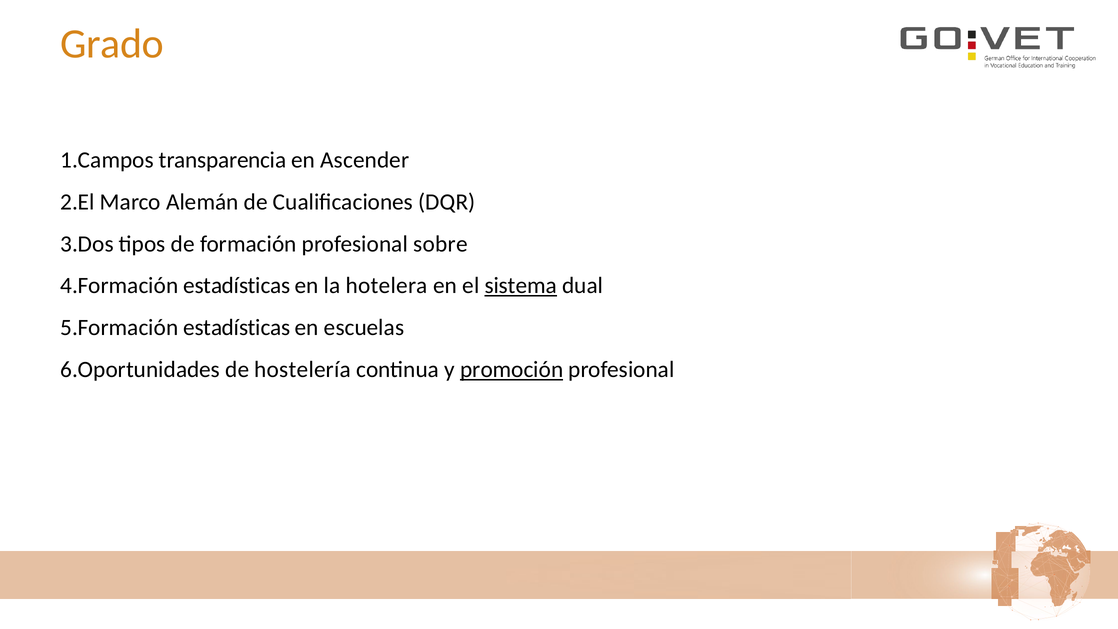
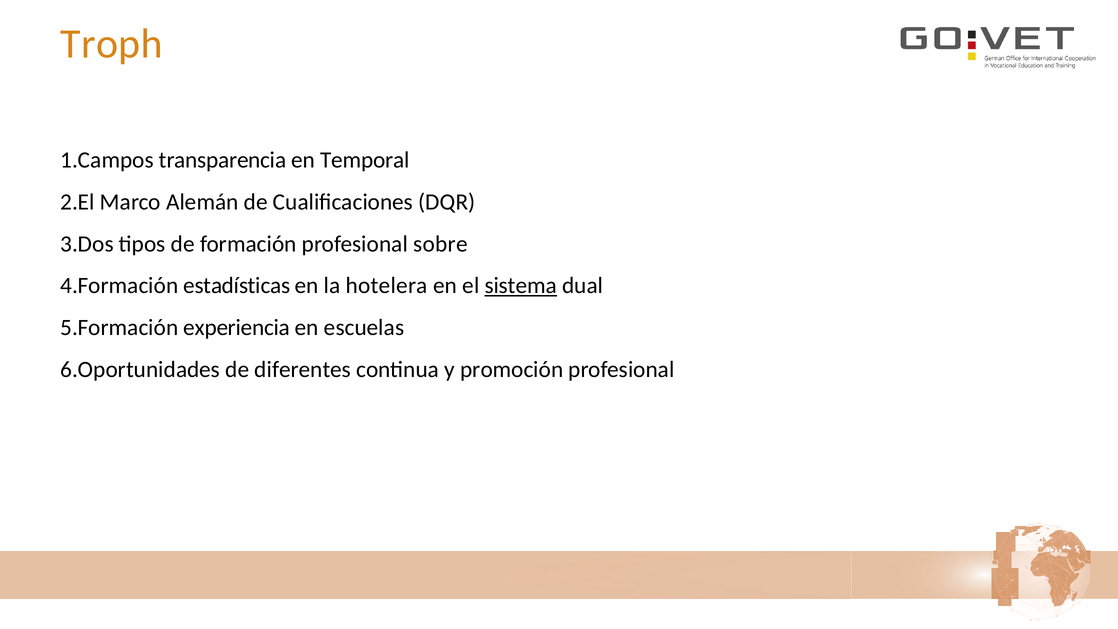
Grado: Grado -> Troph
Ascender: Ascender -> Temporal
estadísticas at (237, 328): estadísticas -> experiencia
hostelería: hostelería -> diferentes
promoción underline: present -> none
